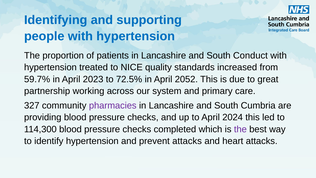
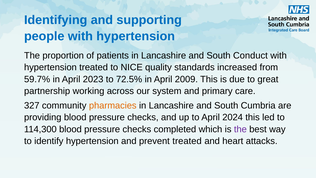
2052: 2052 -> 2009
pharmacies colour: purple -> orange
prevent attacks: attacks -> treated
